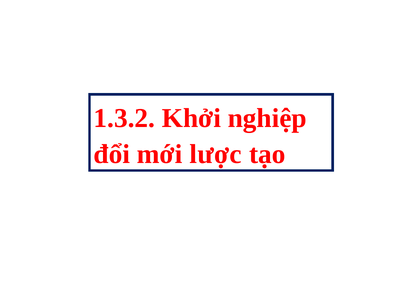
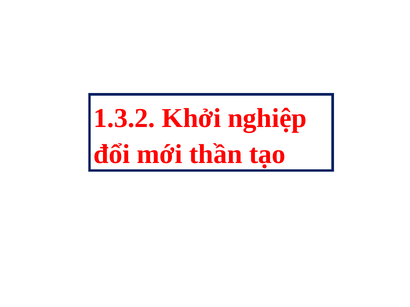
lược: lược -> thần
